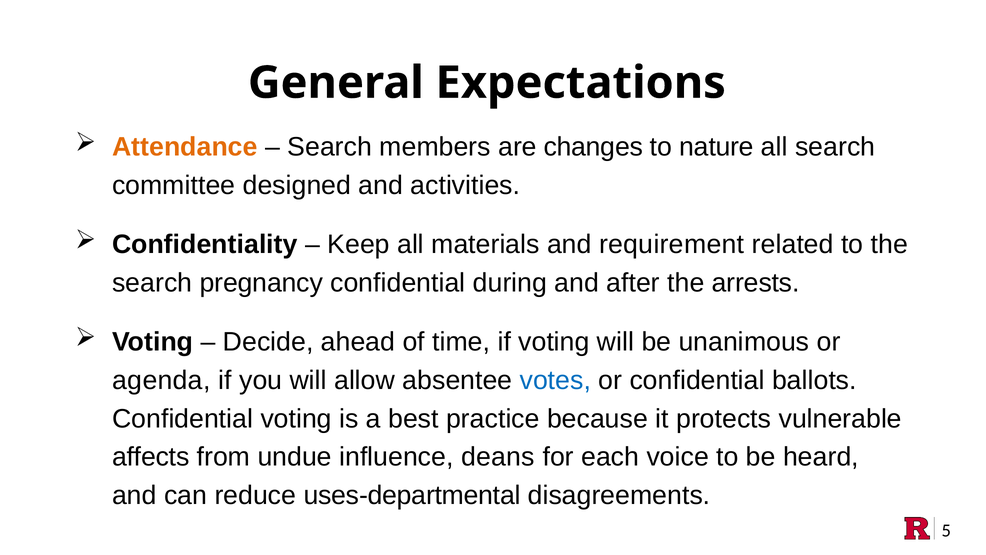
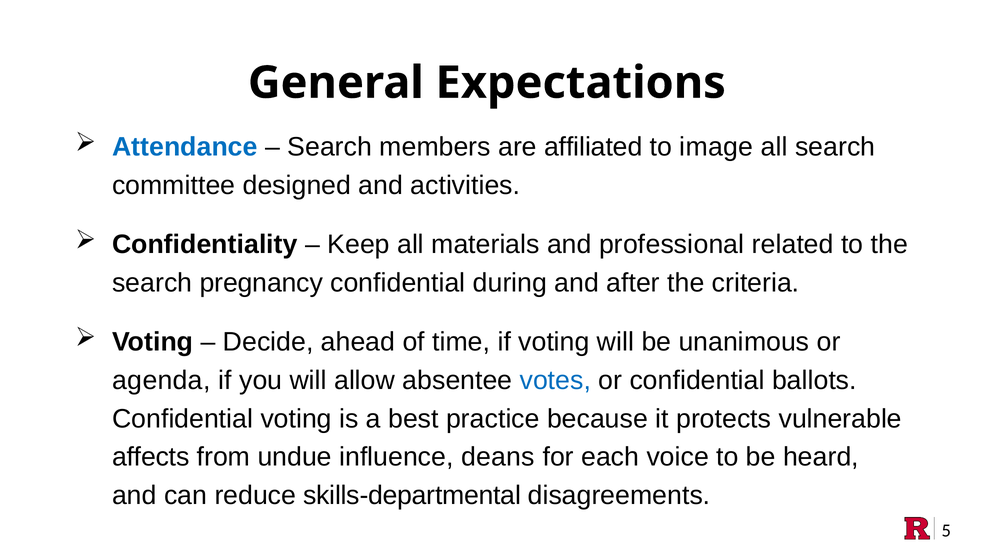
Attendance colour: orange -> blue
changes: changes -> affiliated
nature: nature -> image
requirement: requirement -> professional
arrests: arrests -> criteria
uses-departmental: uses-departmental -> skills-departmental
